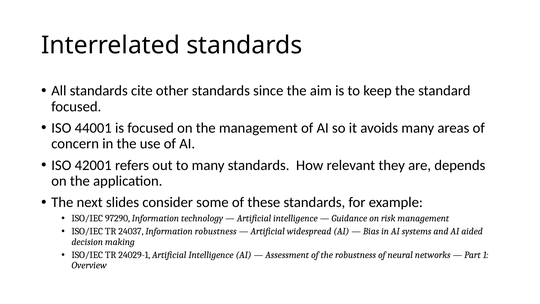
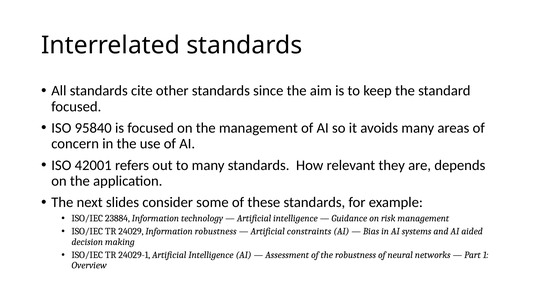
44001: 44001 -> 95840
97290: 97290 -> 23884
24037: 24037 -> 24029
widespread: widespread -> constraints
